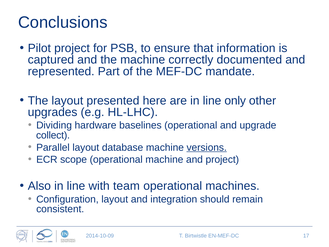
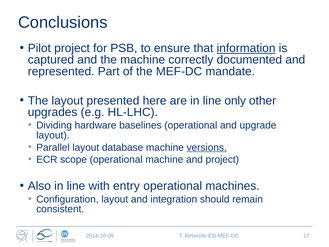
information underline: none -> present
collect at (53, 135): collect -> layout
team: team -> entry
